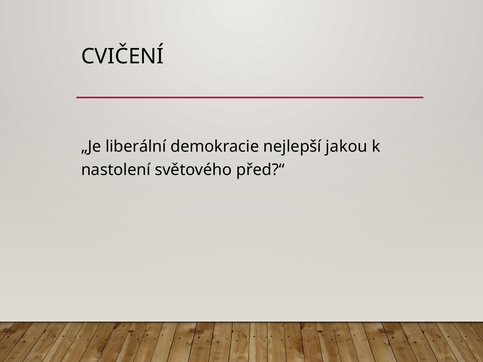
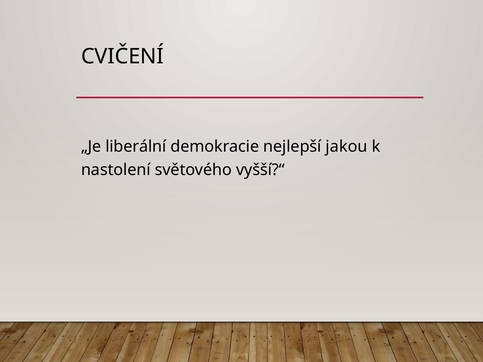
před?“: před?“ -> vyšší?“
